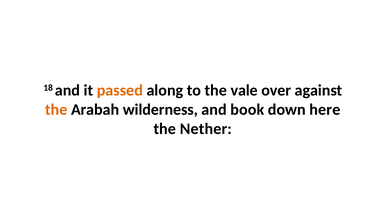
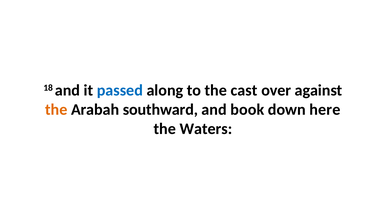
passed colour: orange -> blue
vale: vale -> cast
wilderness: wilderness -> southward
Nether: Nether -> Waters
